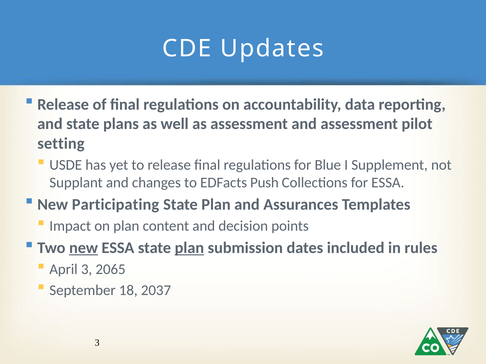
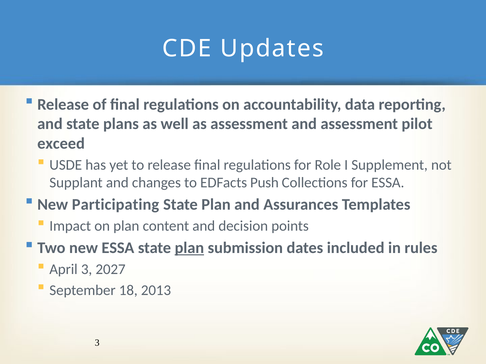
setting: setting -> exceed
Blue: Blue -> Role
new at (84, 248) underline: present -> none
2065: 2065 -> 2027
2037: 2037 -> 2013
